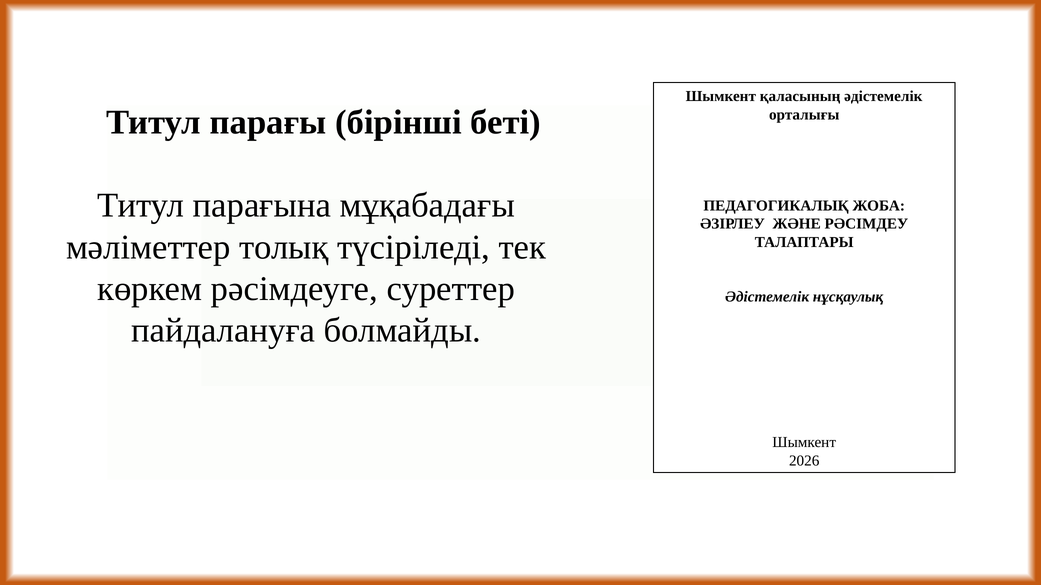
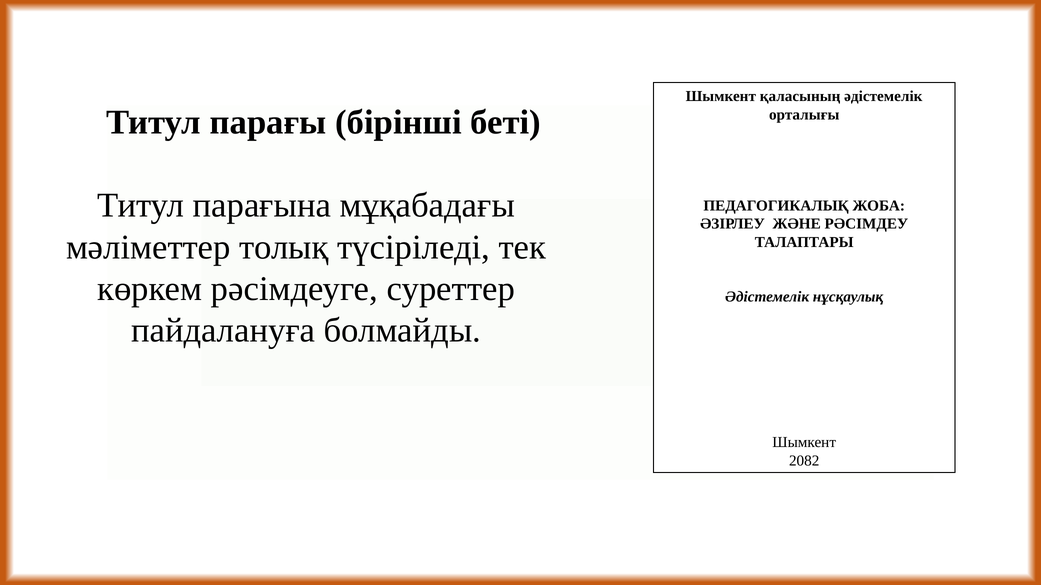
2026: 2026 -> 2082
